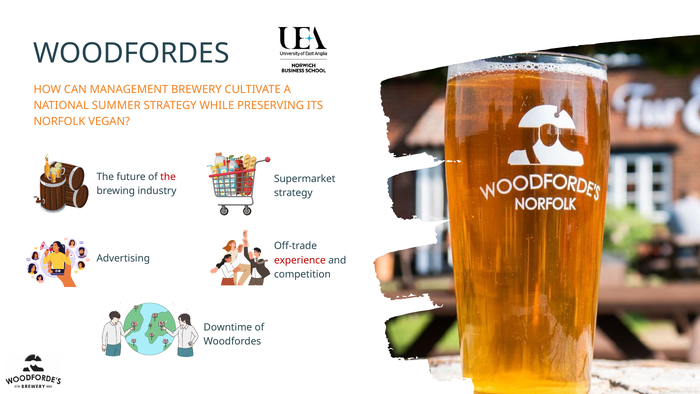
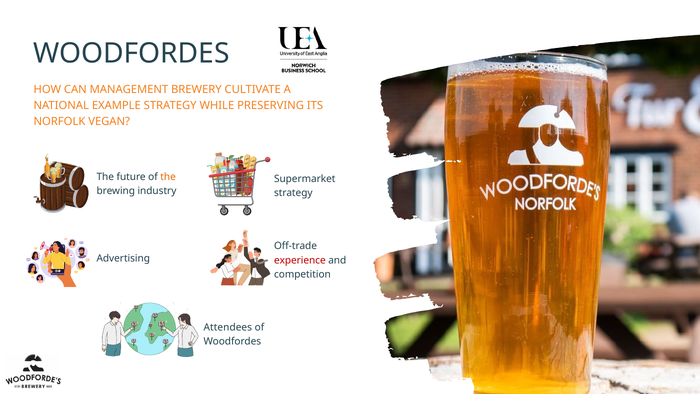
SUMMER: SUMMER -> EXAMPLE
the at (168, 177) colour: red -> orange
Downtime: Downtime -> Attendees
